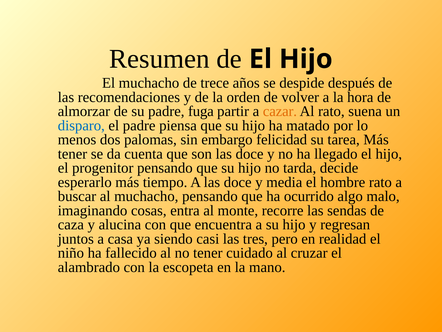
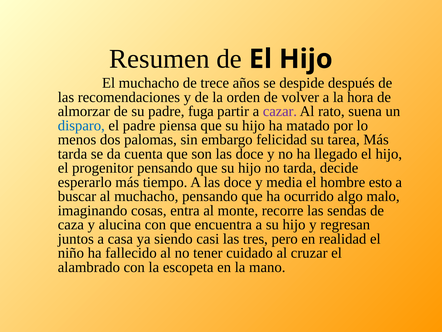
cazar colour: orange -> purple
tener at (73, 154): tener -> tarda
hombre rato: rato -> esto
